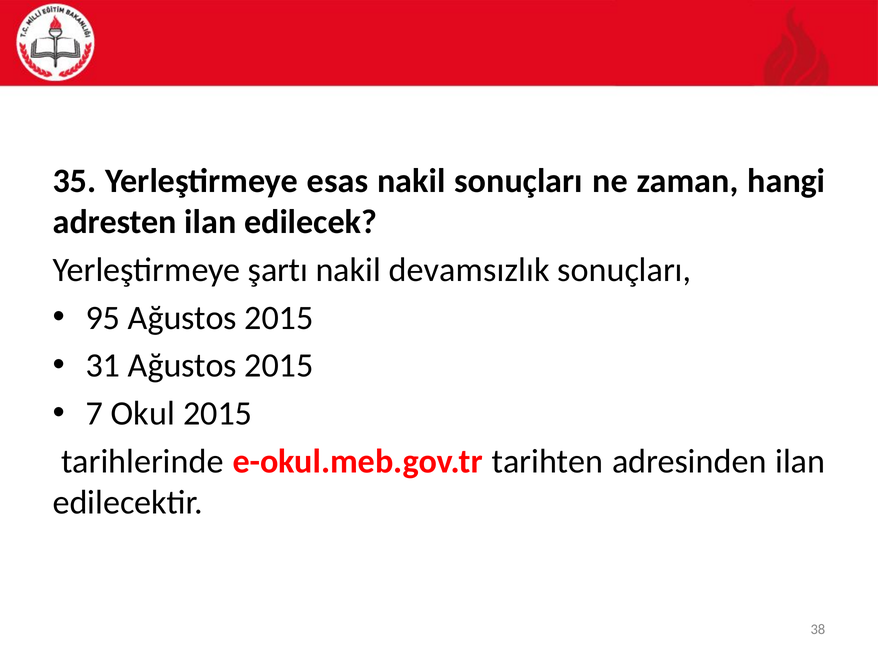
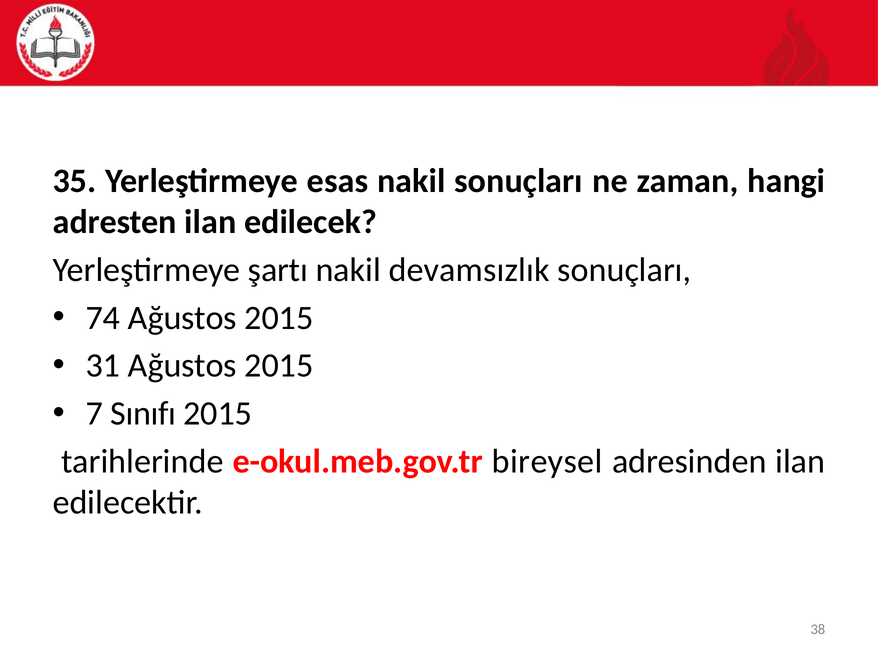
95: 95 -> 74
Okul: Okul -> Sınıfı
tarihten: tarihten -> bireysel
